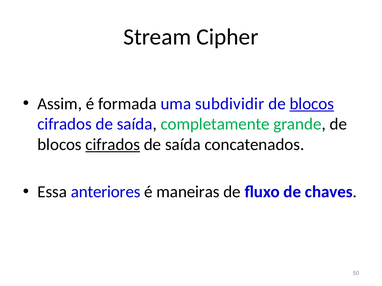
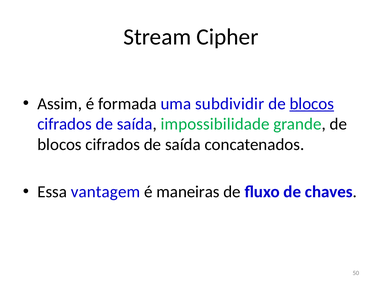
completamente: completamente -> impossibilidade
cifrados at (113, 145) underline: present -> none
anteriores: anteriores -> vantagem
